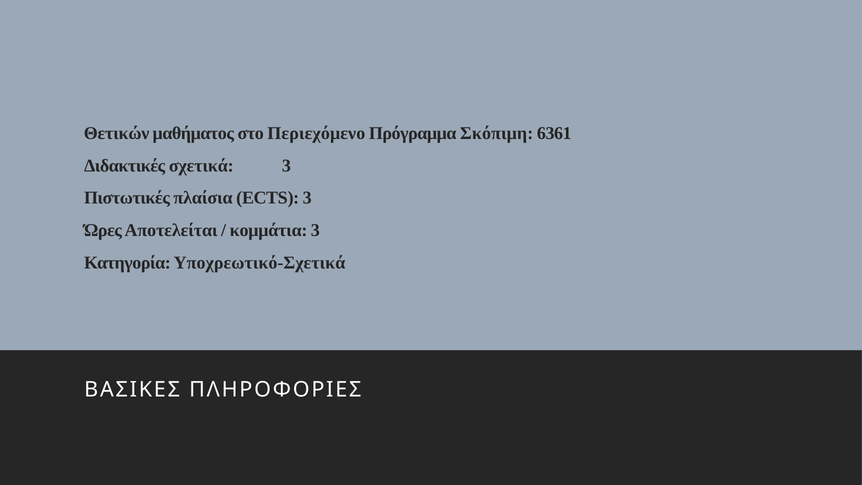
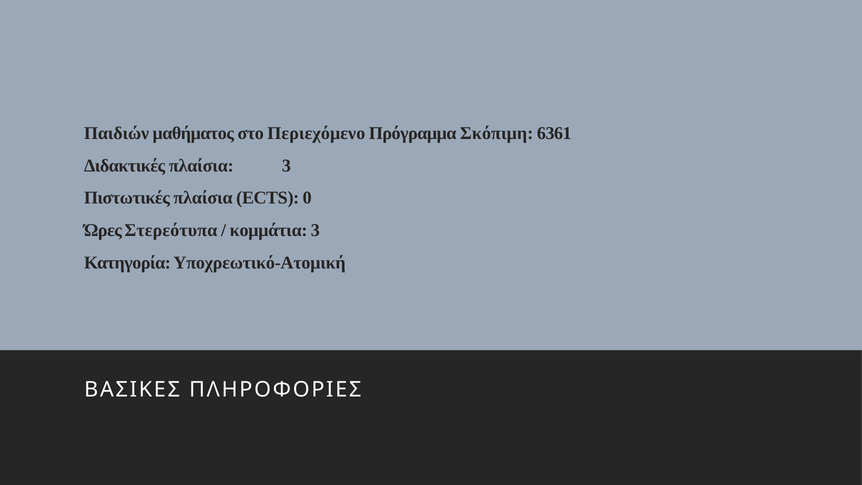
Θετικών: Θετικών -> Παιδιών
Διδακτικές σχετικά: σχετικά -> πλαίσια
ECTS 3: 3 -> 0
Αποτελείται: Αποτελείται -> Στερεότυπα
Υποχρεωτικό-Σχετικά: Υποχρεωτικό-Σχετικά -> Υποχρεωτικό-Ατομική
